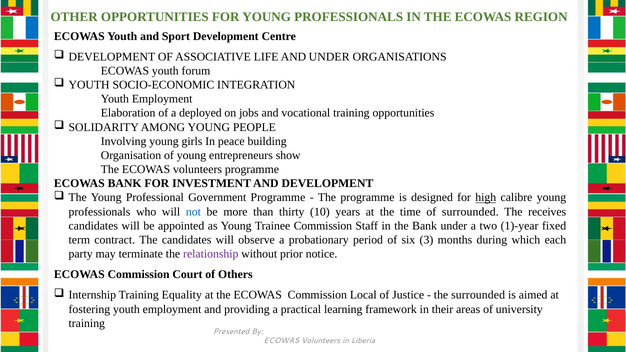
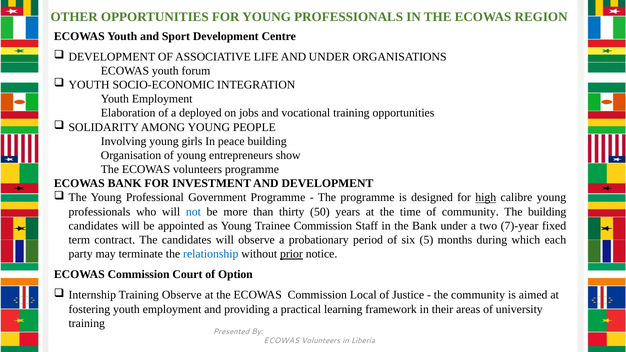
10: 10 -> 50
of surrounded: surrounded -> community
The receives: receives -> building
1)-year: 1)-year -> 7)-year
3: 3 -> 5
relationship colour: purple -> blue
prior underline: none -> present
Others: Others -> Option
Training Equality: Equality -> Observe
the surrounded: surrounded -> community
